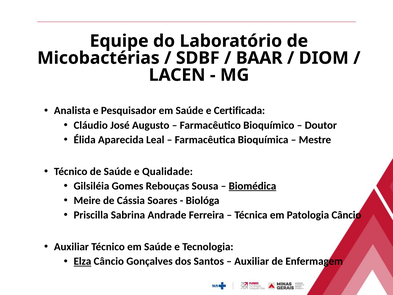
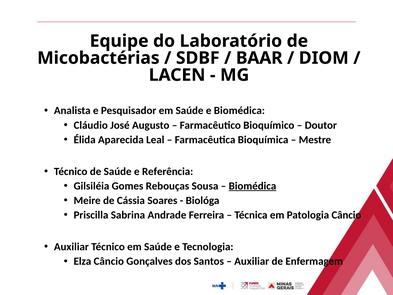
e Certificada: Certificada -> Biomédica
Qualidade: Qualidade -> Referência
Elza underline: present -> none
